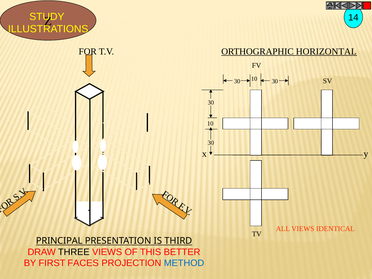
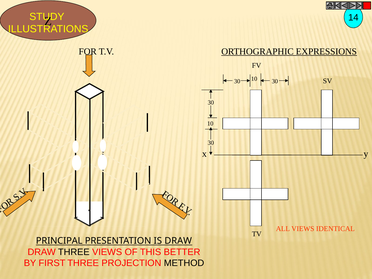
HORIZONTAL: HORIZONTAL -> EXPRESSIONS
IS THIRD: THIRD -> DRAW
FIRST FACES: FACES -> THREE
METHOD colour: blue -> black
